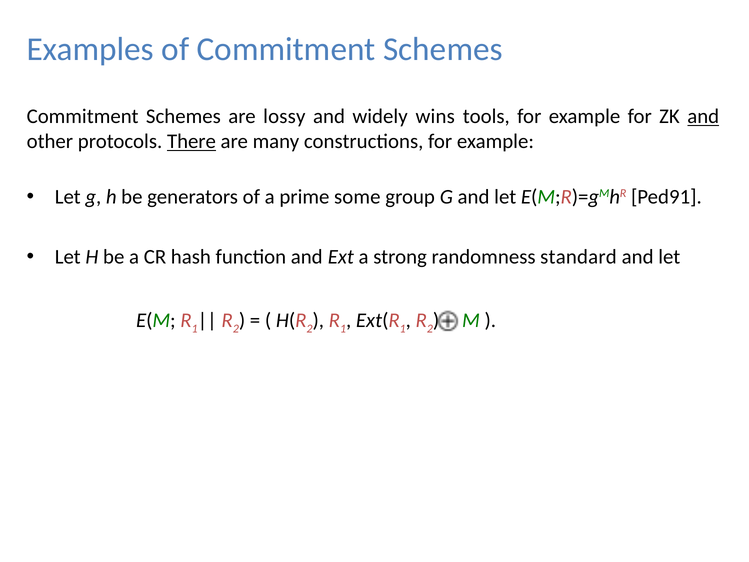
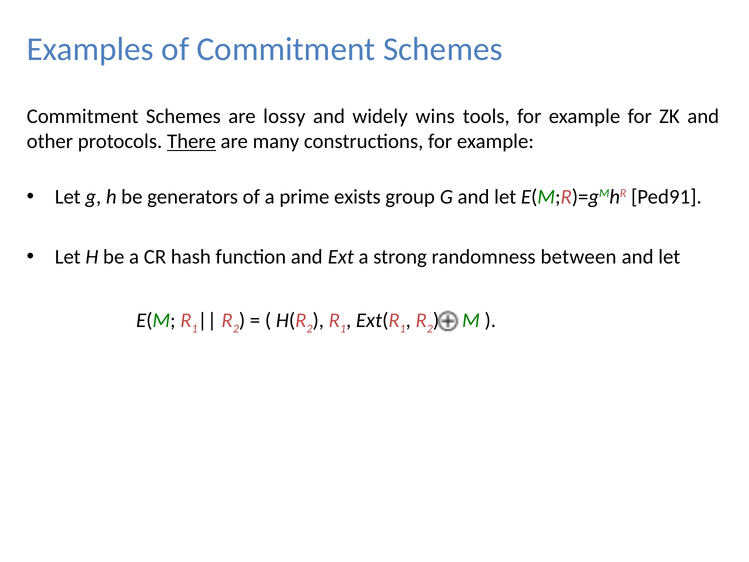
and at (703, 117) underline: present -> none
some: some -> exists
standard: standard -> between
